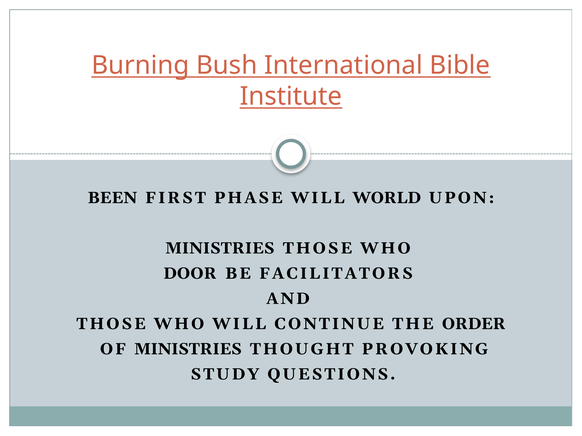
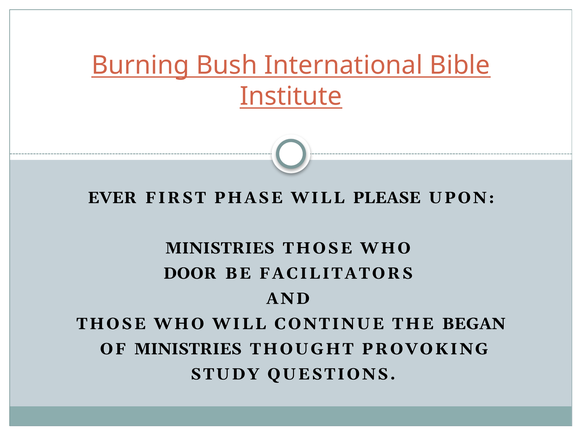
BEEN: BEEN -> EVER
WORLD: WORLD -> PLEASE
ORDER: ORDER -> BEGAN
